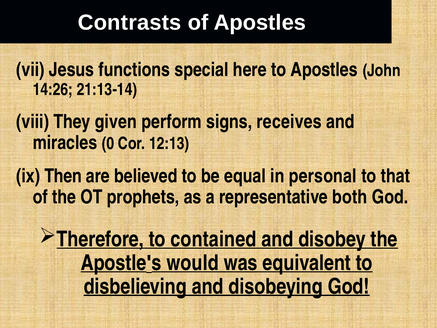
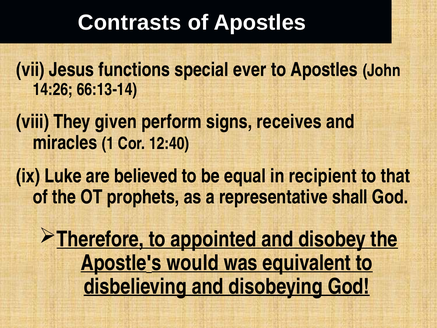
here: here -> ever
21:13-14: 21:13-14 -> 66:13-14
0: 0 -> 1
12:13: 12:13 -> 12:40
Then: Then -> Luke
personal: personal -> recipient
both: both -> shall
contained: contained -> appointed
